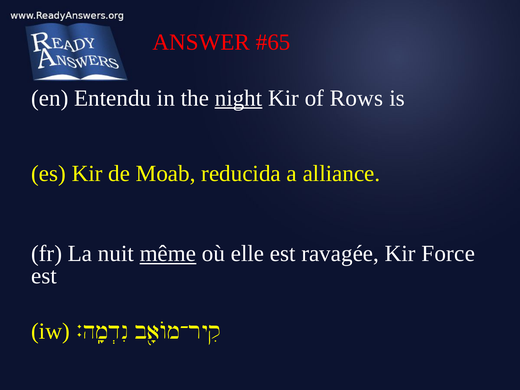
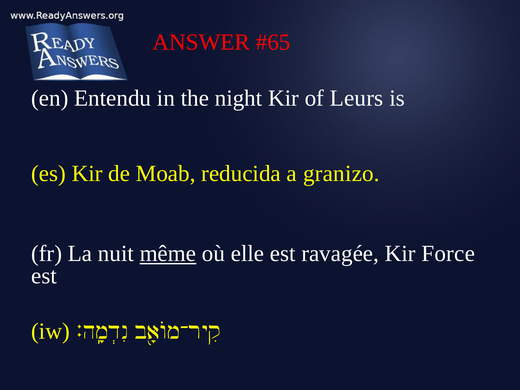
night underline: present -> none
Rows: Rows -> Leurs
alliance: alliance -> granizo
